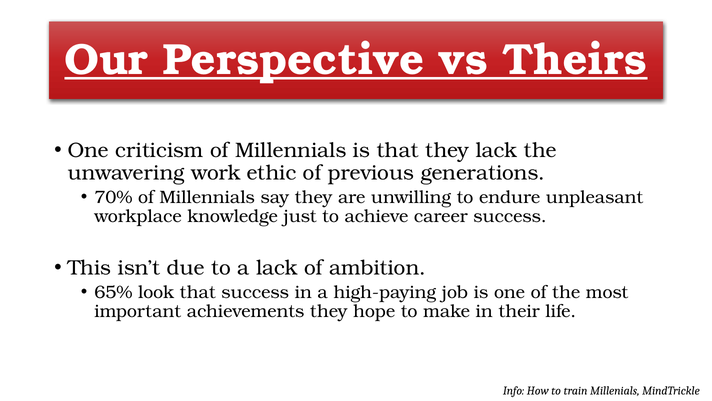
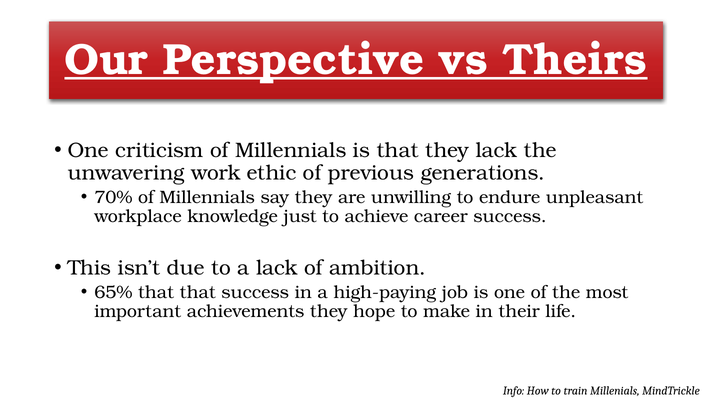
65% look: look -> that
